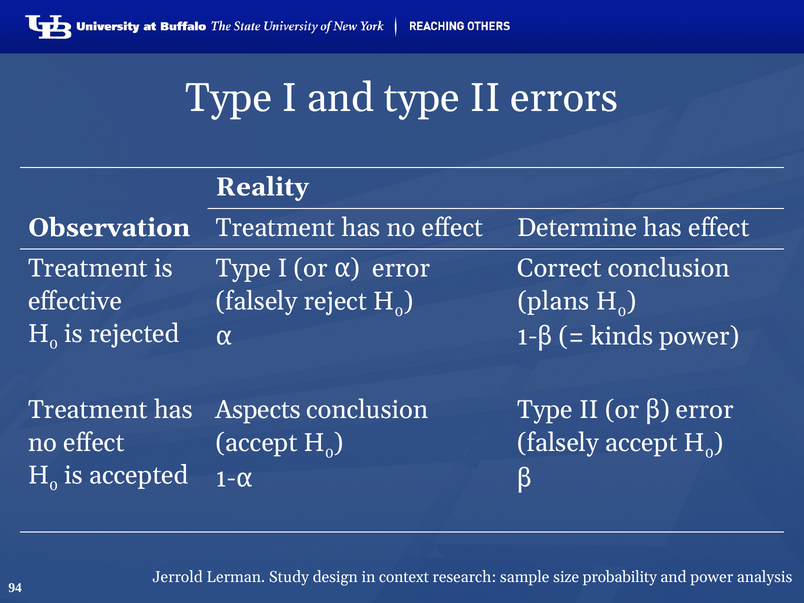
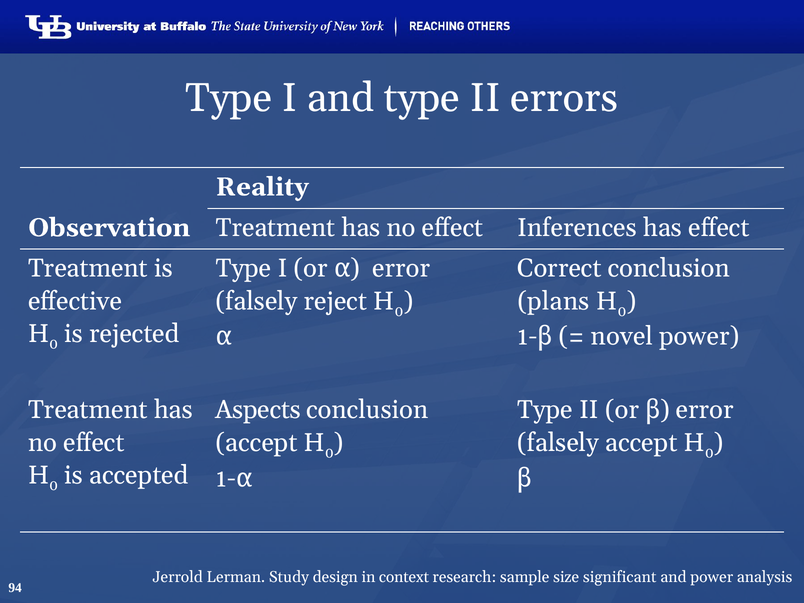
Determine: Determine -> Inferences
kinds: kinds -> novel
probability: probability -> significant
